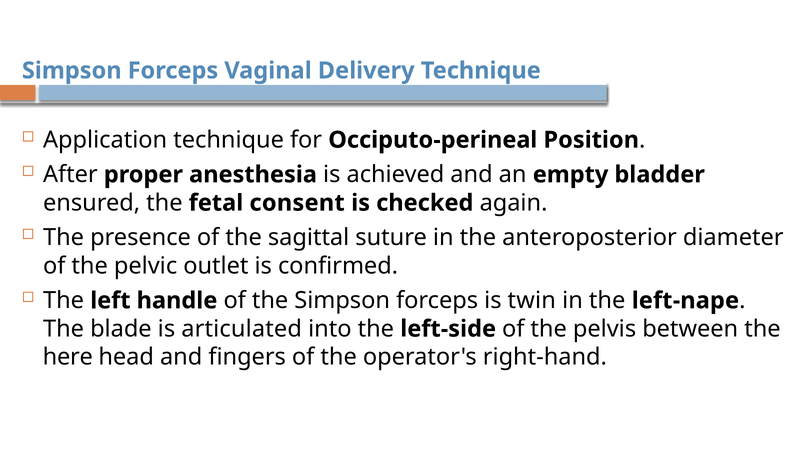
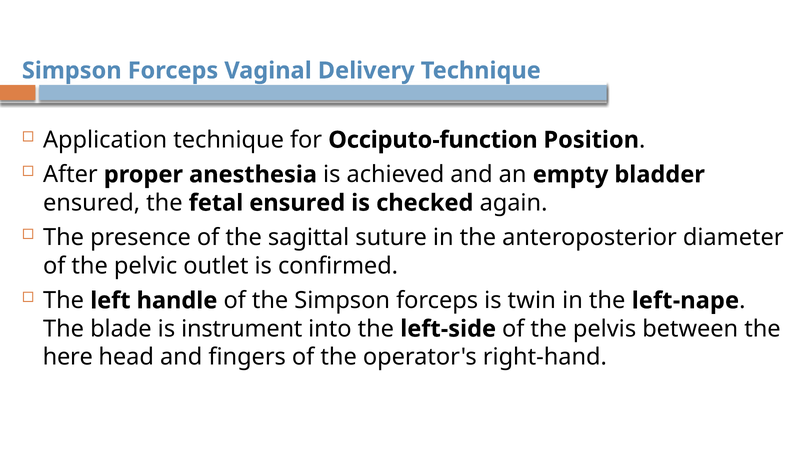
Occiputo-perineal: Occiputo-perineal -> Occiputo-function
fetal consent: consent -> ensured
articulated: articulated -> instrument
